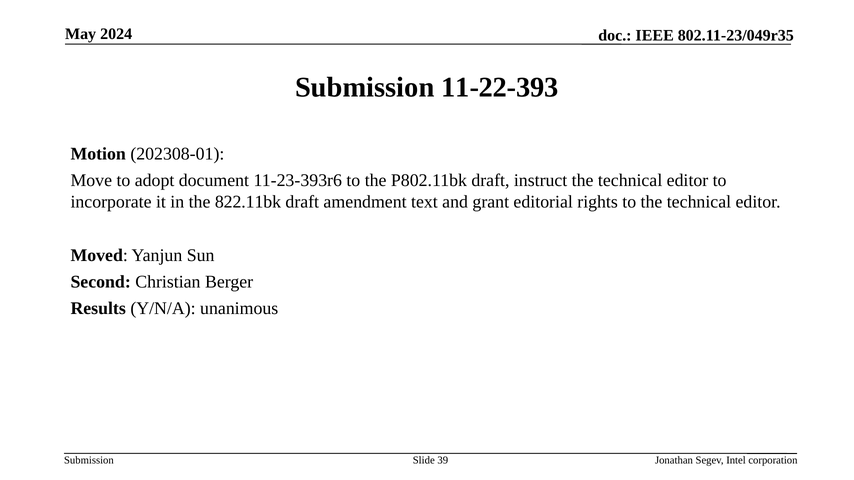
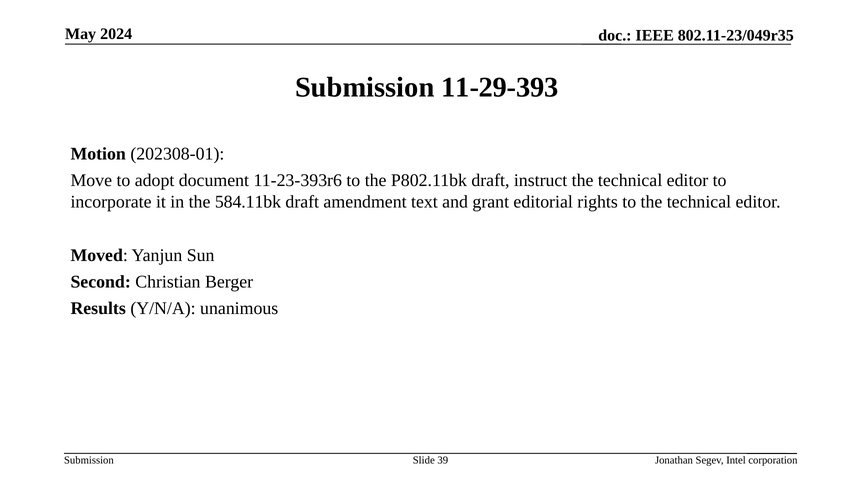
11-22-393: 11-22-393 -> 11-29-393
822.11bk: 822.11bk -> 584.11bk
